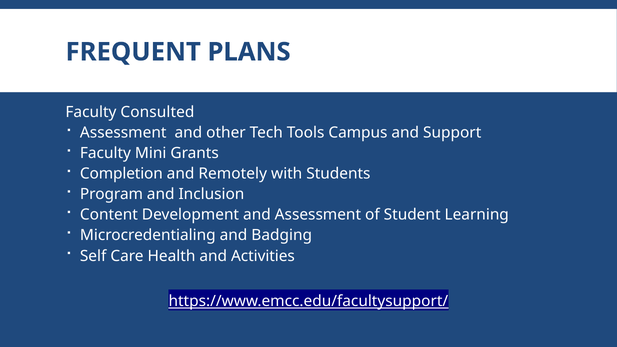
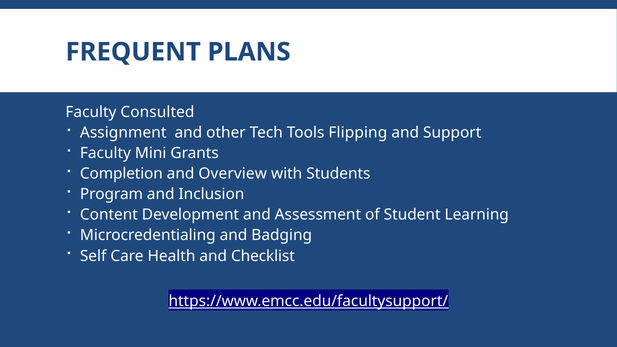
Assessment at (123, 133): Assessment -> Assignment
Campus: Campus -> Flipping
Remotely: Remotely -> Overview
Activities: Activities -> Checklist
